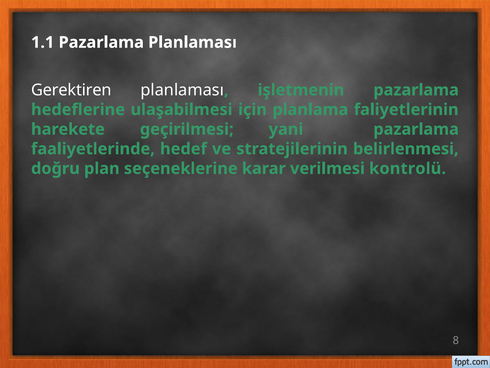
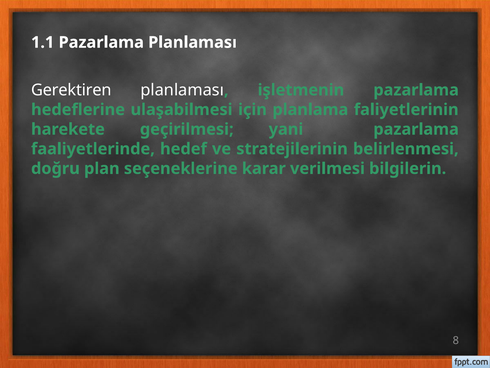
kontrolü: kontrolü -> bilgilerin
